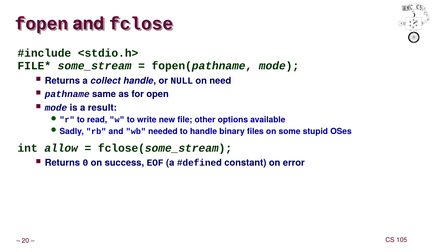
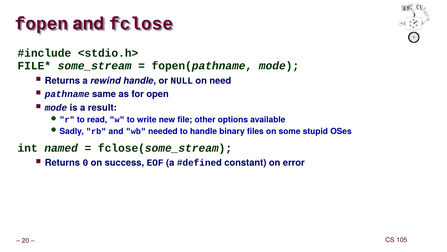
collect: collect -> rewind
allow: allow -> named
